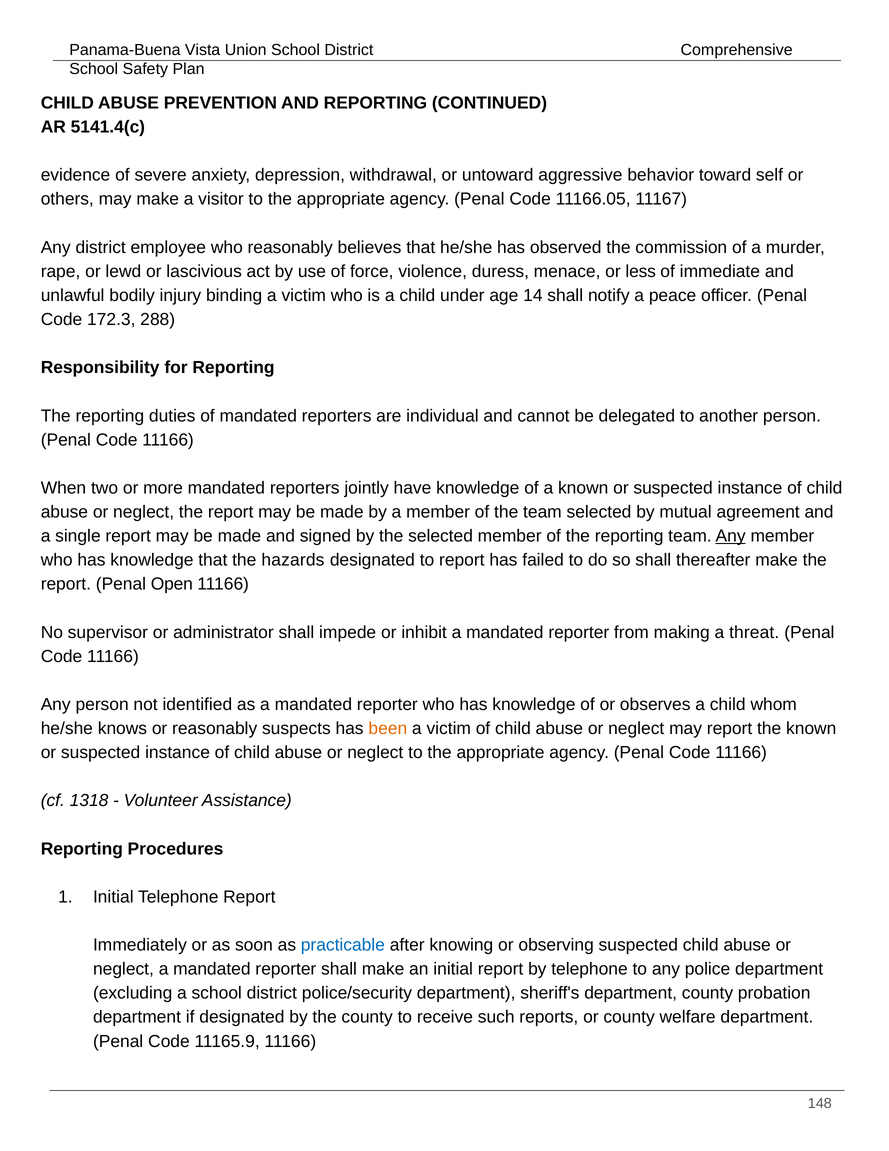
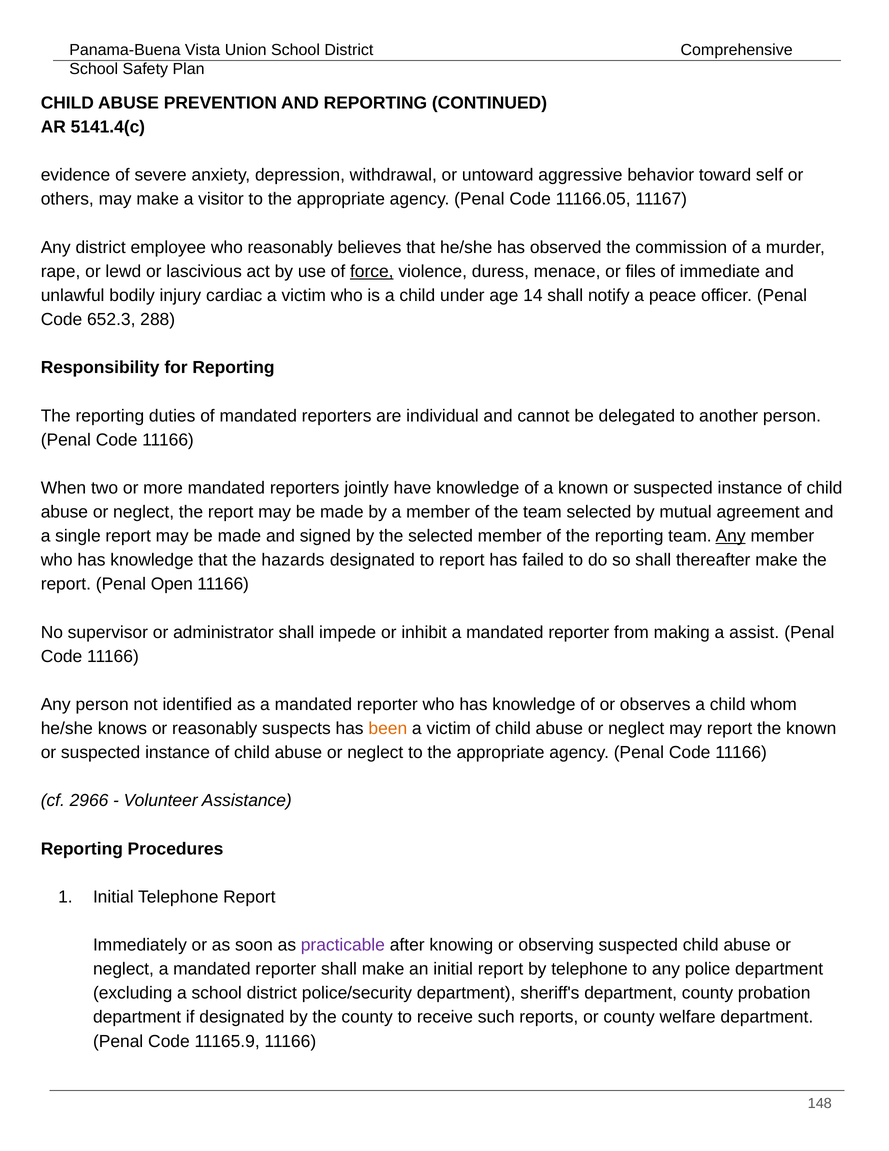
force underline: none -> present
less: less -> files
binding: binding -> cardiac
172.3: 172.3 -> 652.3
threat: threat -> assist
1318: 1318 -> 2966
practicable colour: blue -> purple
